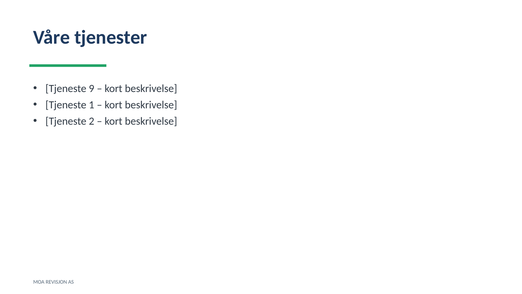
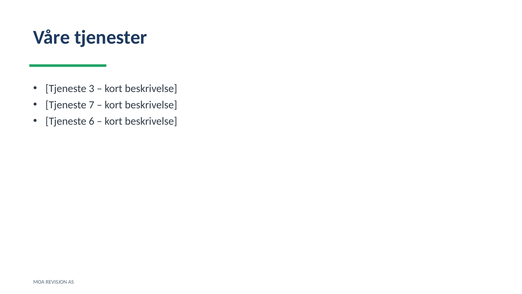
9: 9 -> 3
1: 1 -> 7
2: 2 -> 6
